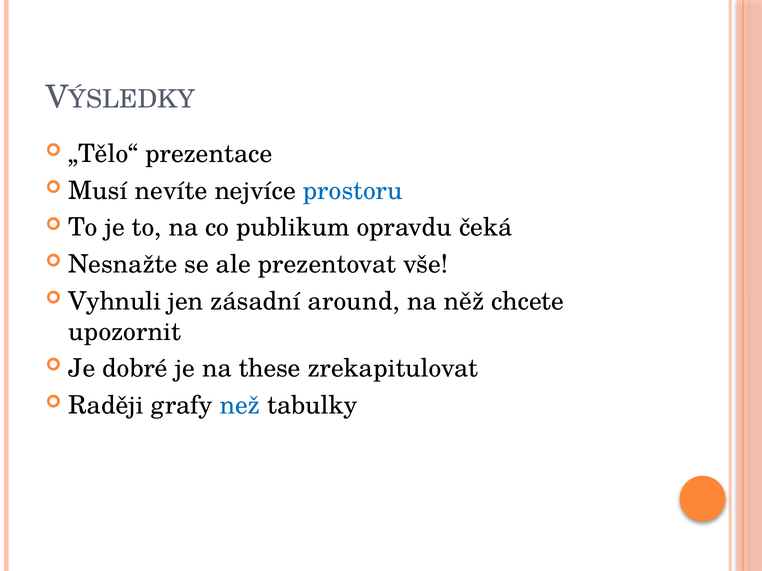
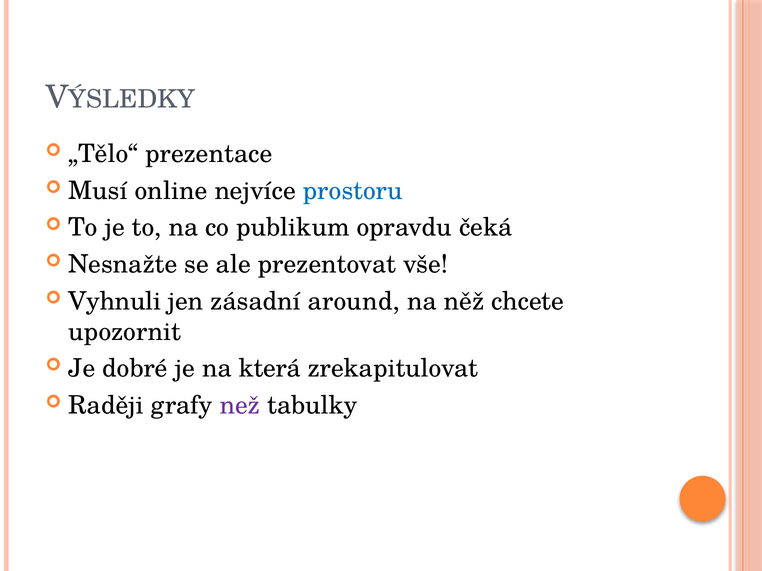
nevíte: nevíte -> online
these: these -> která
než colour: blue -> purple
